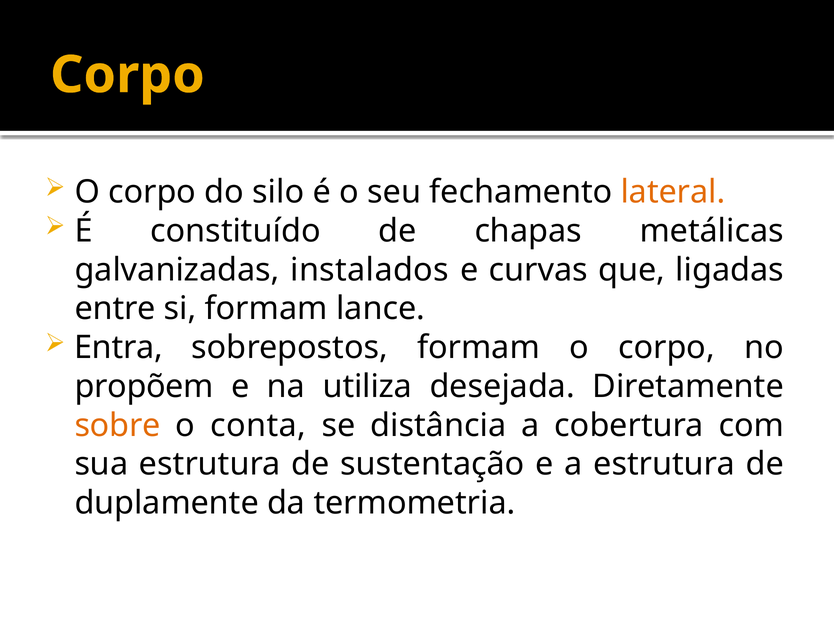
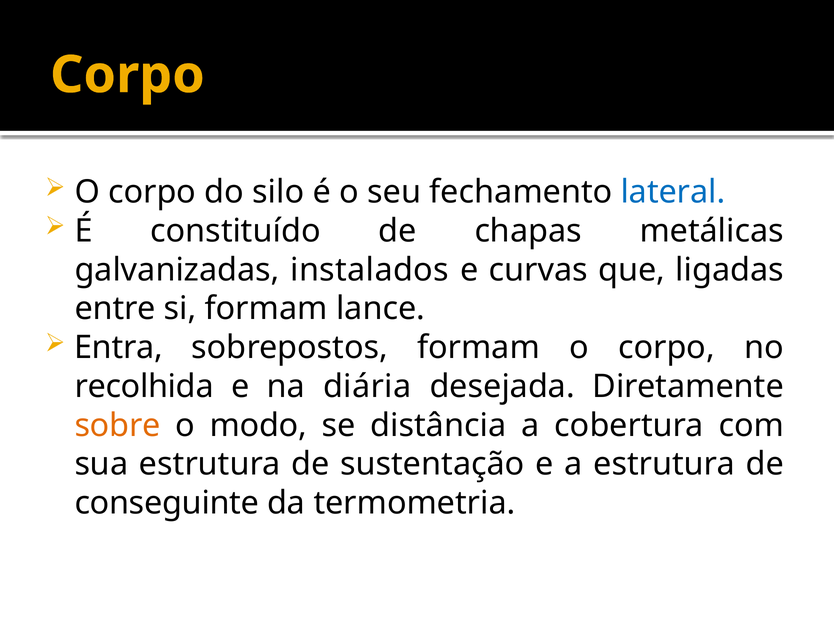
lateral colour: orange -> blue
propõem: propõem -> recolhida
utiliza: utiliza -> diária
conta: conta -> modo
duplamente: duplamente -> conseguinte
